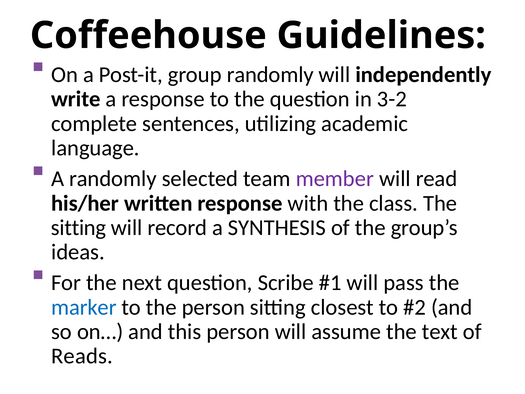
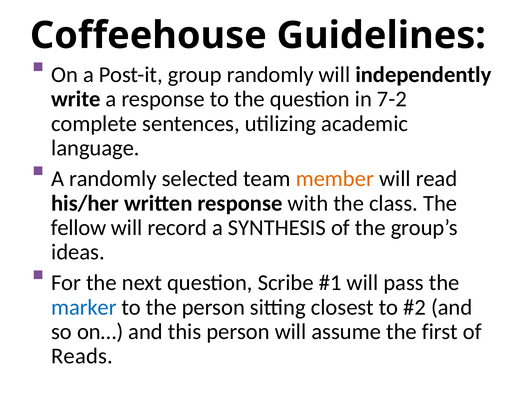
3-2: 3-2 -> 7-2
member colour: purple -> orange
sitting at (79, 228): sitting -> fellow
text: text -> first
